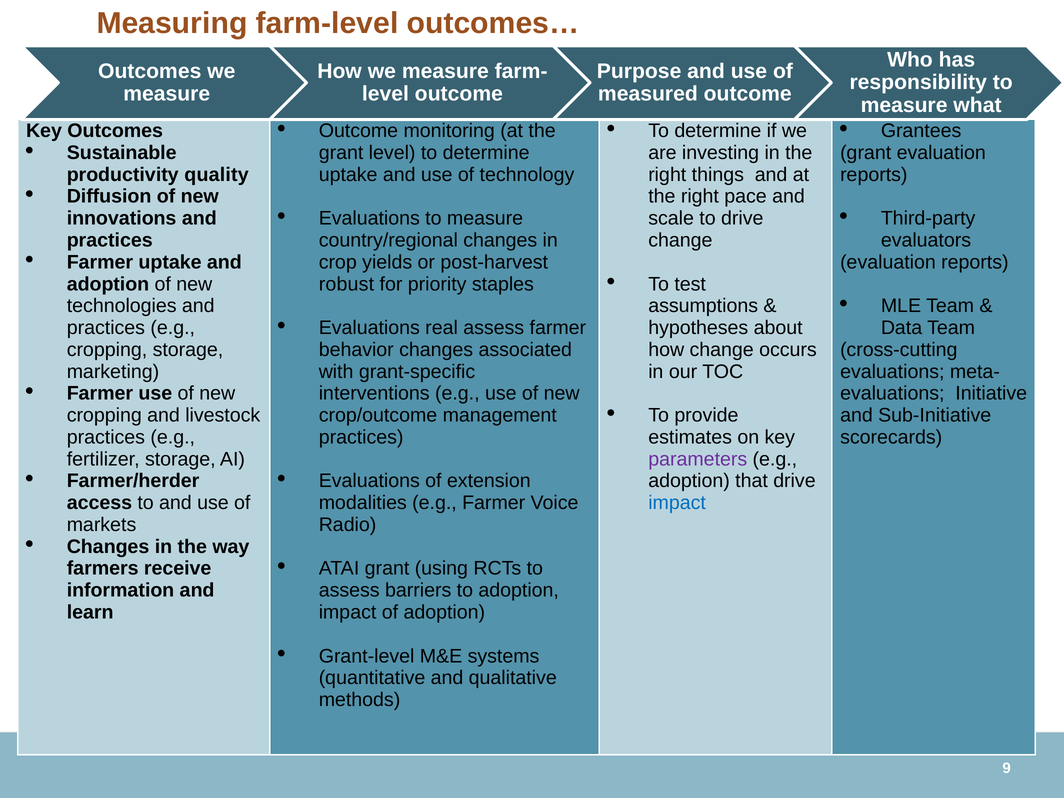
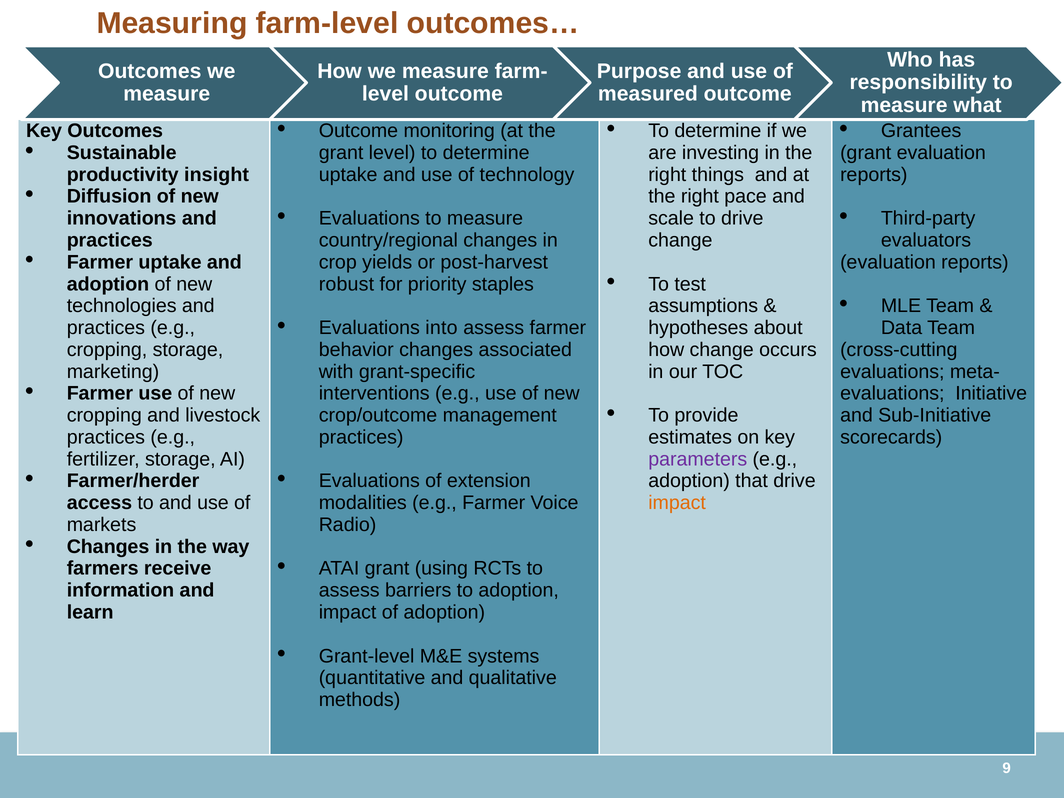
quality: quality -> insight
real: real -> into
impact at (677, 503) colour: blue -> orange
